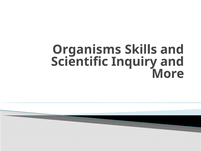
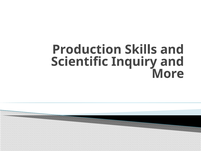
Organisms: Organisms -> Production
